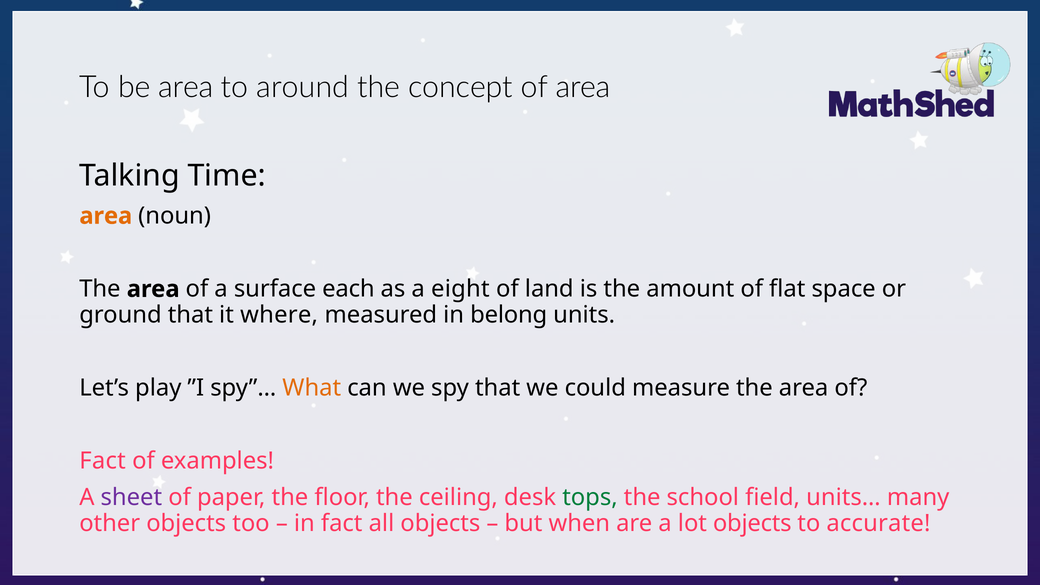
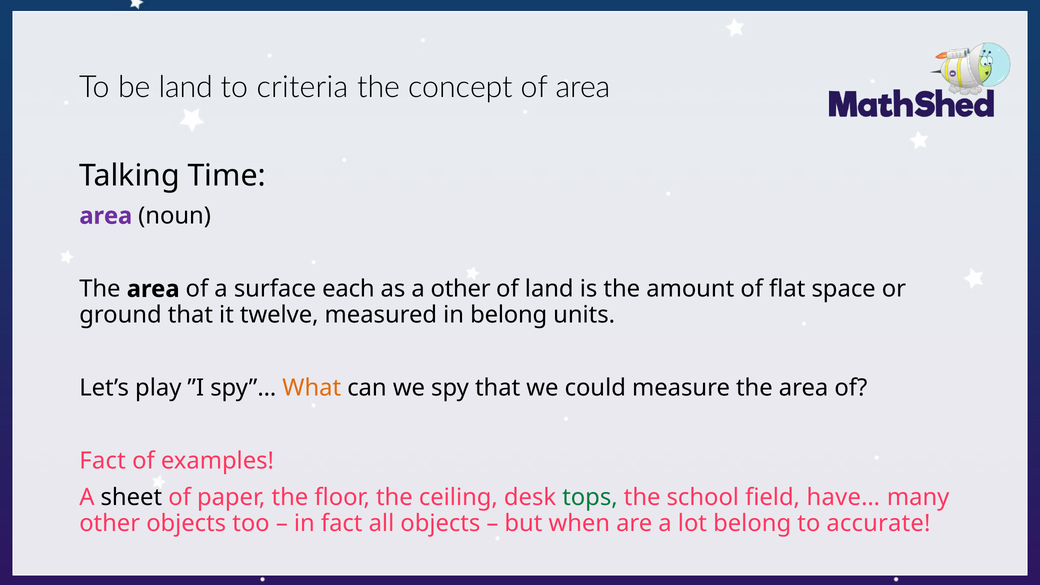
be area: area -> land
around: around -> criteria
area at (106, 216) colour: orange -> purple
a eight: eight -> other
where: where -> twelve
sheet colour: purple -> black
units…: units… -> have…
lot objects: objects -> belong
